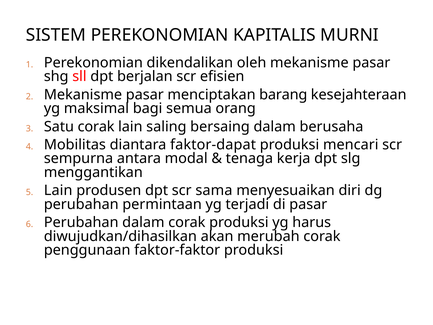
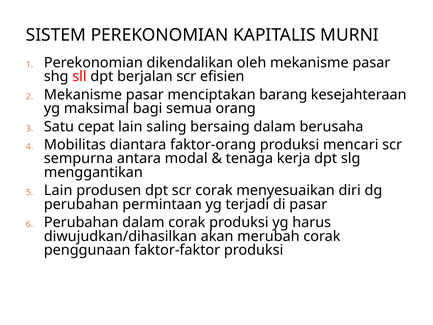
Satu corak: corak -> cepat
faktor-dapat: faktor-dapat -> faktor-orang
scr sama: sama -> corak
